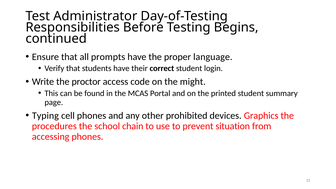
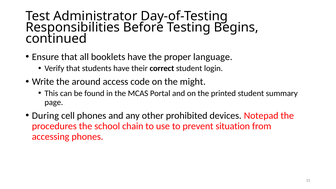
prompts: prompts -> booklets
proctor: proctor -> around
Typing: Typing -> During
Graphics: Graphics -> Notepad
